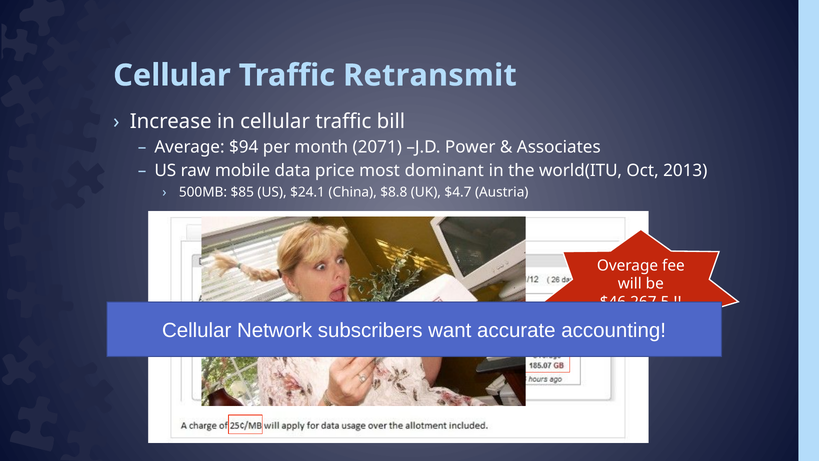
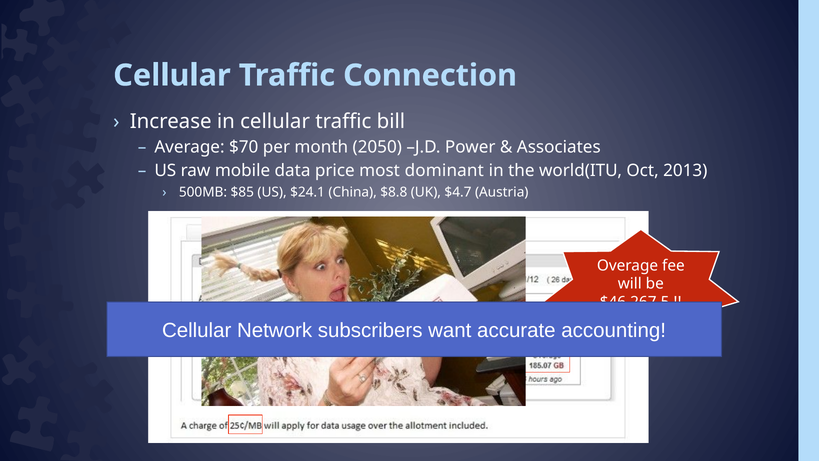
Retransmit: Retransmit -> Connection
$94: $94 -> $70
2071: 2071 -> 2050
